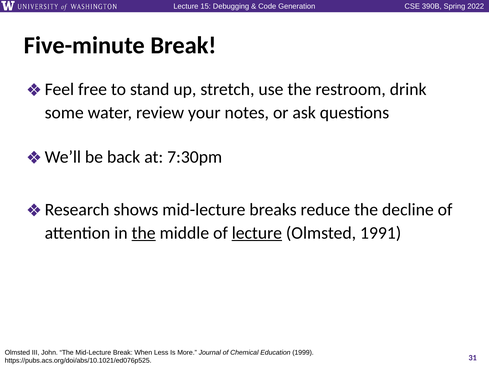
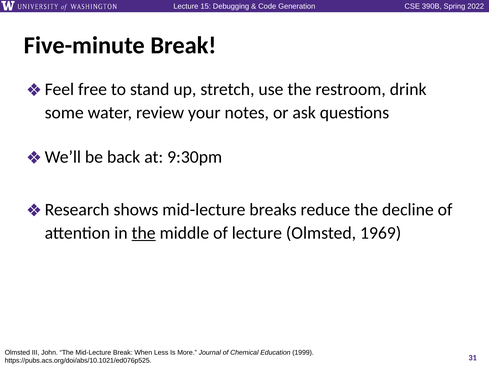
7:30pm: 7:30pm -> 9:30pm
lecture at (257, 233) underline: present -> none
1991: 1991 -> 1969
